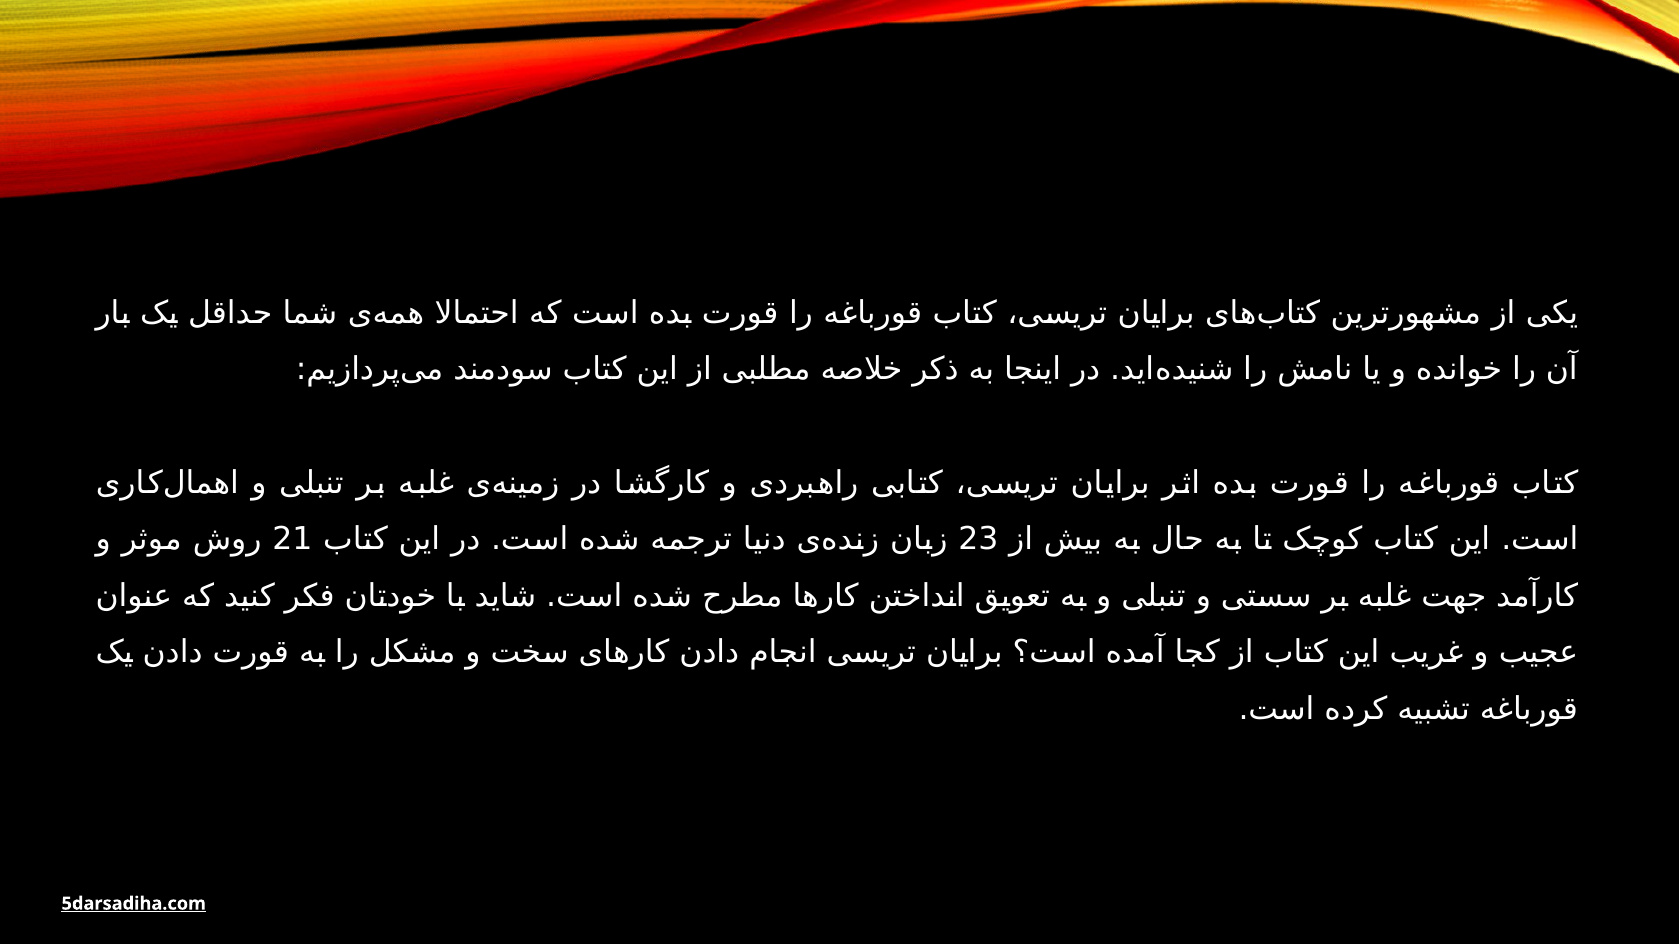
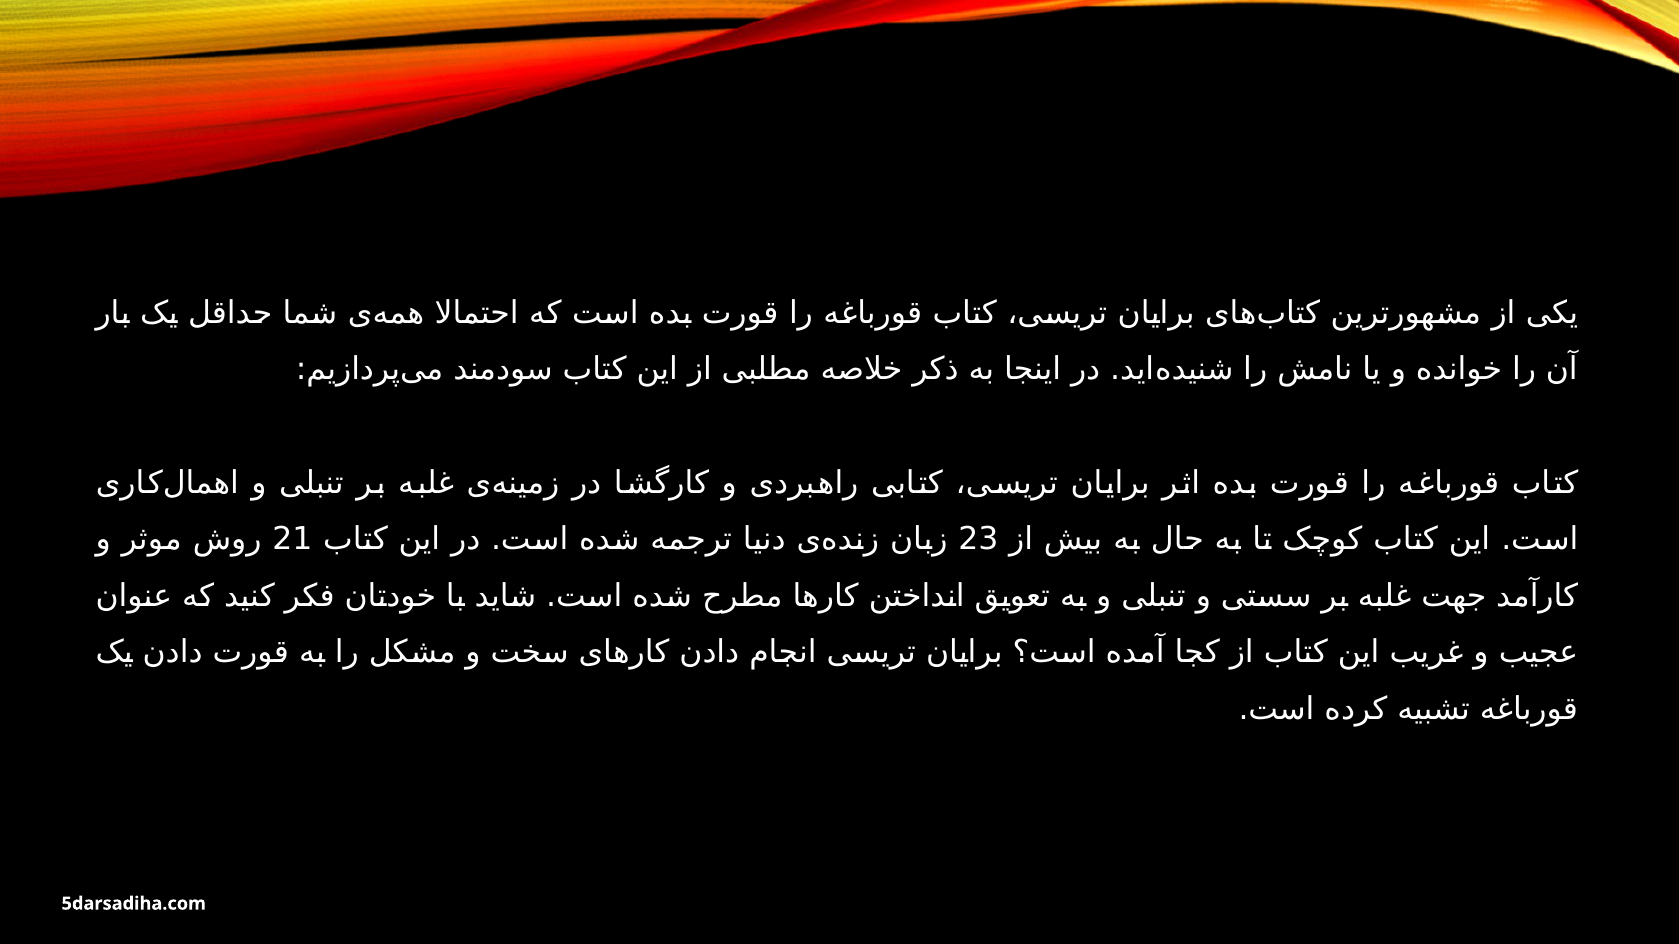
5darsadiha.com underline: present -> none
